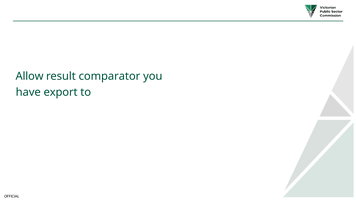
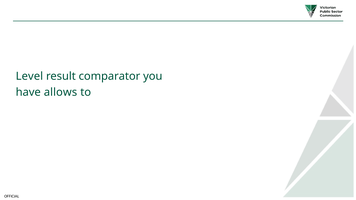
Allow: Allow -> Level
export: export -> allows
